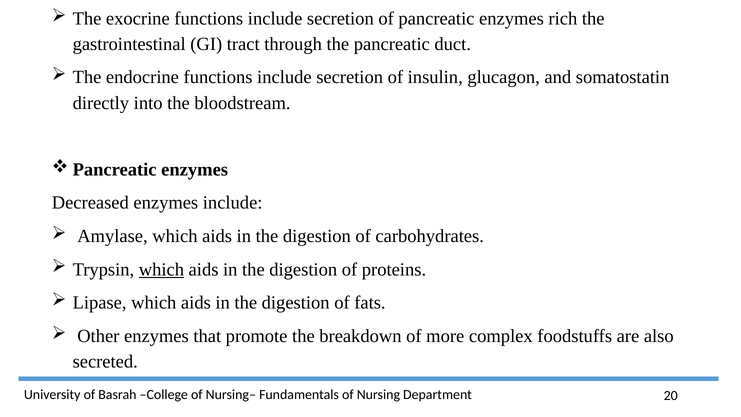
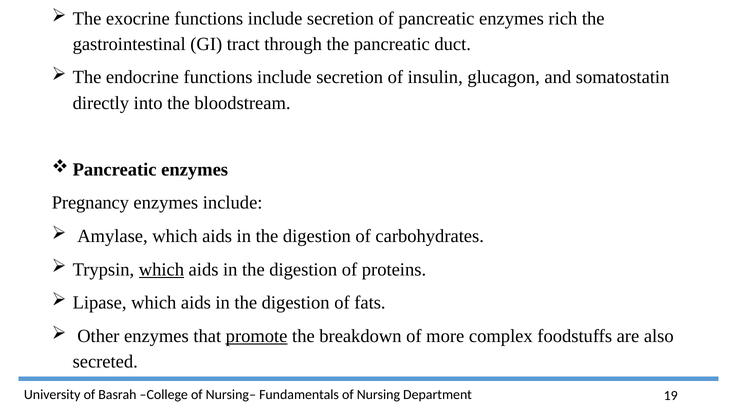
Decreased: Decreased -> Pregnancy
promote underline: none -> present
20: 20 -> 19
